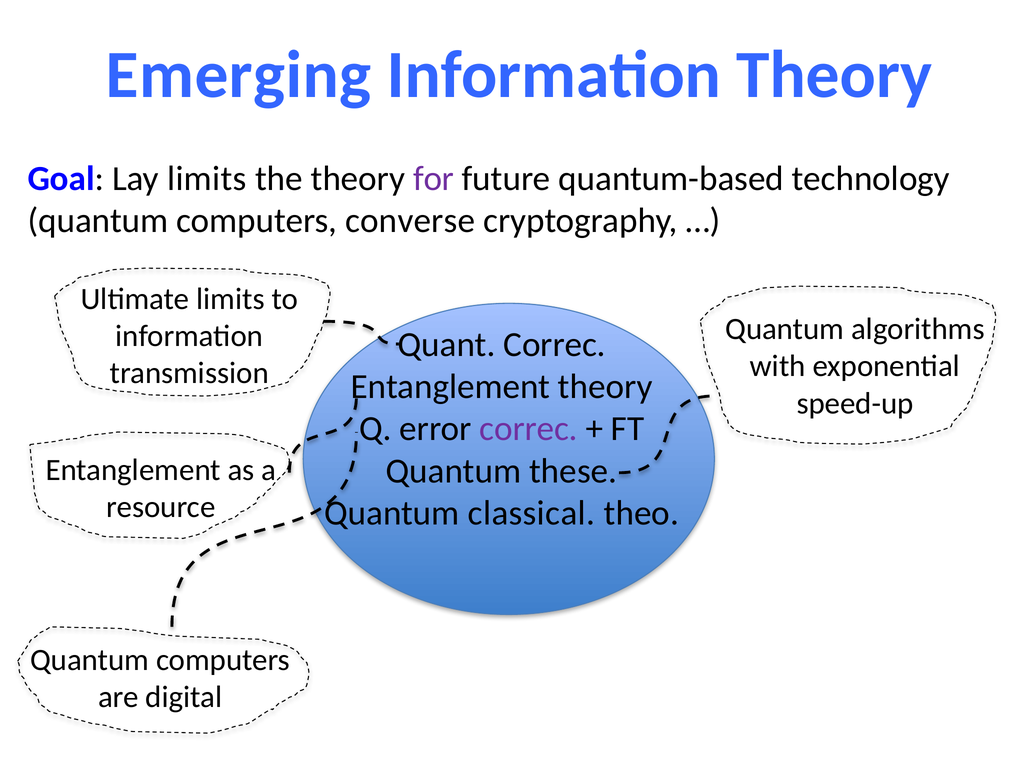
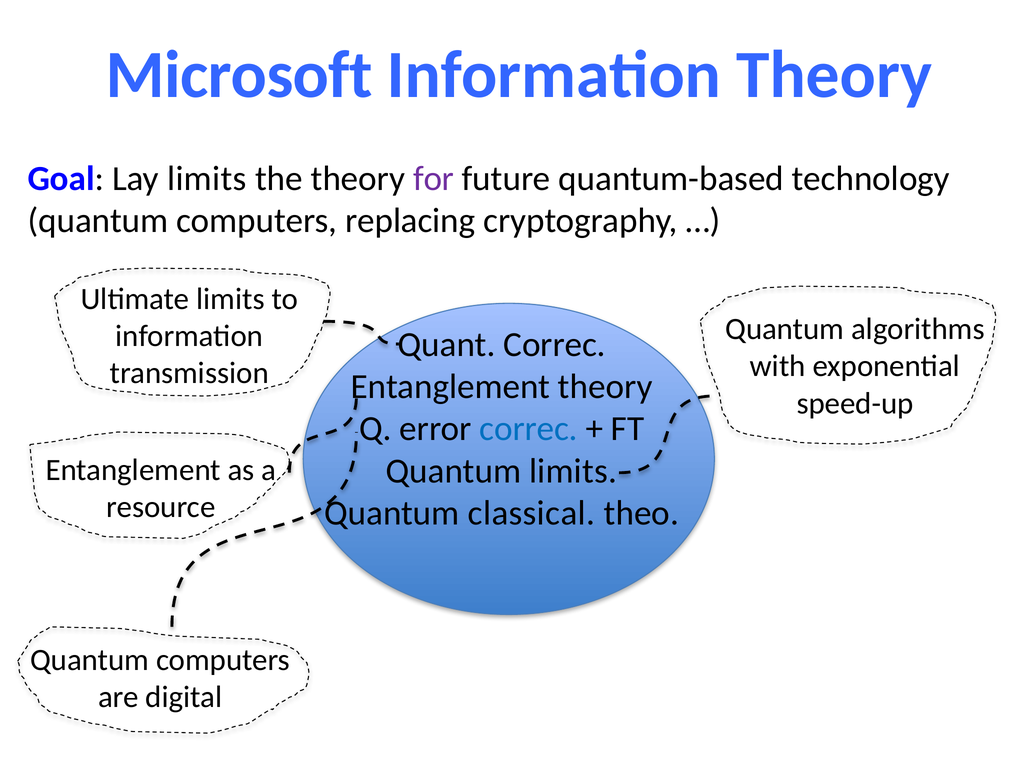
Emerging: Emerging -> Microsoft
converse: converse -> replacing
correc at (529, 429) colour: purple -> blue
Quantum these: these -> limits
